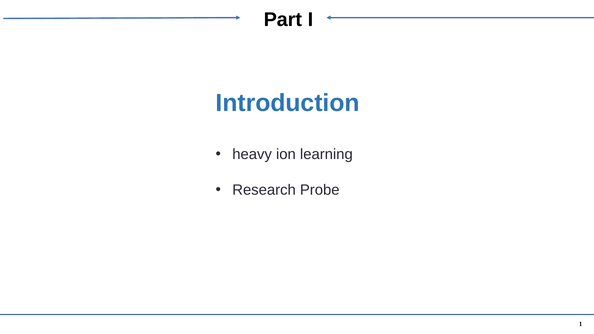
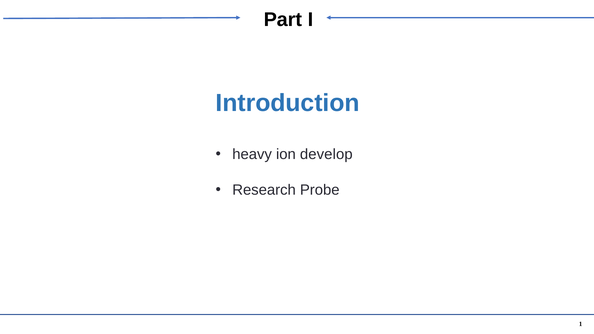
learning: learning -> develop
